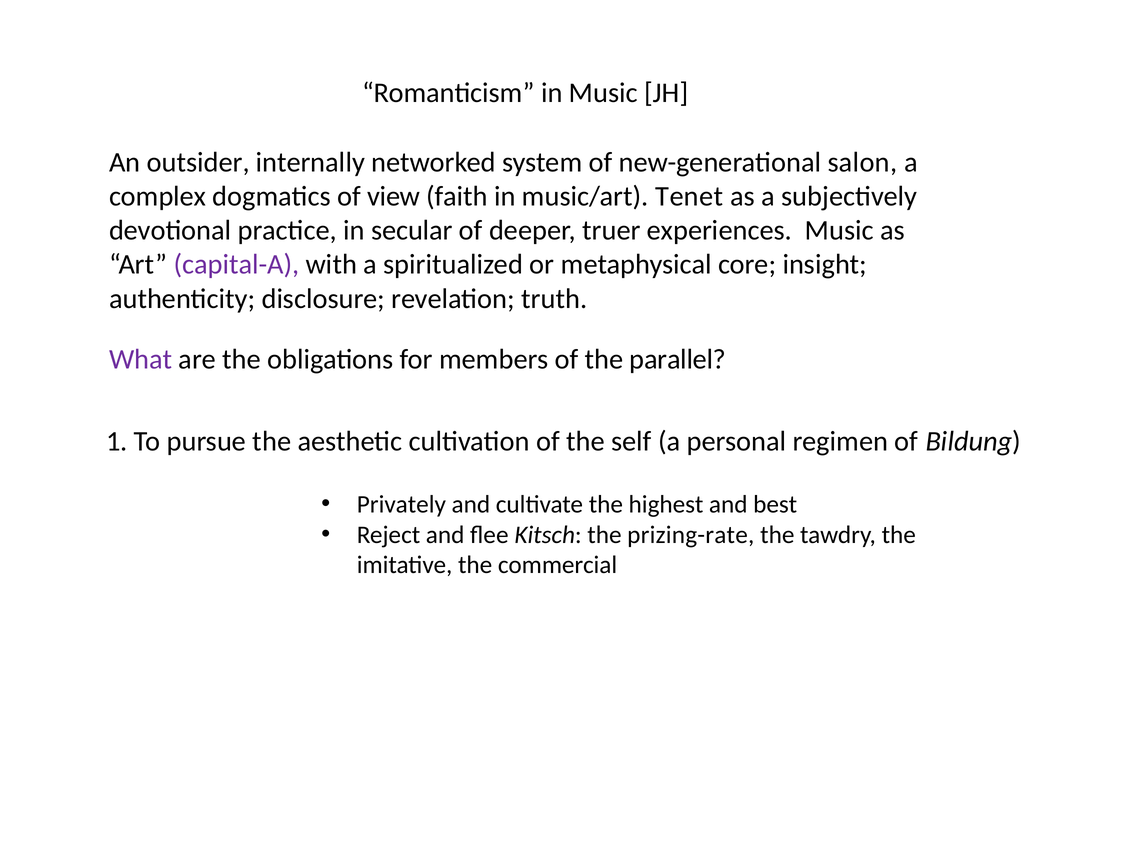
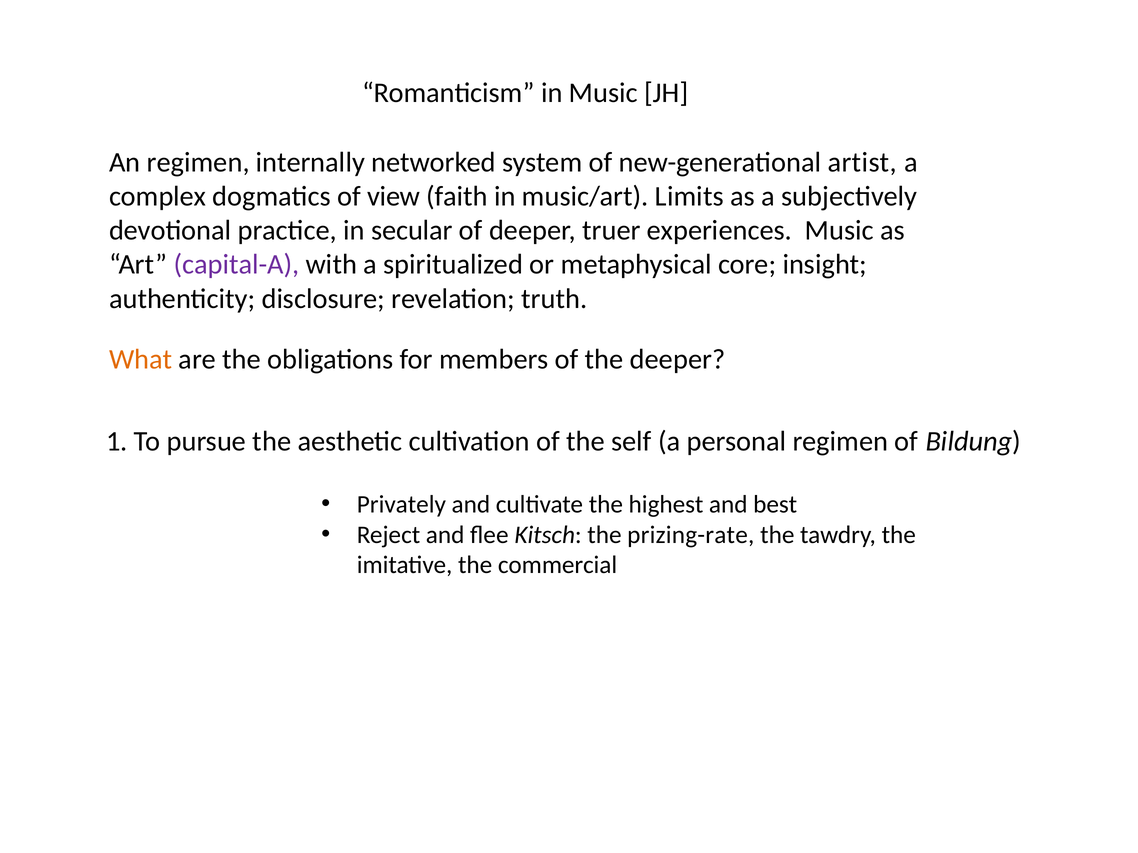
An outsider: outsider -> regimen
salon: salon -> artist
Tenet: Tenet -> Limits
What colour: purple -> orange
the parallel: parallel -> deeper
